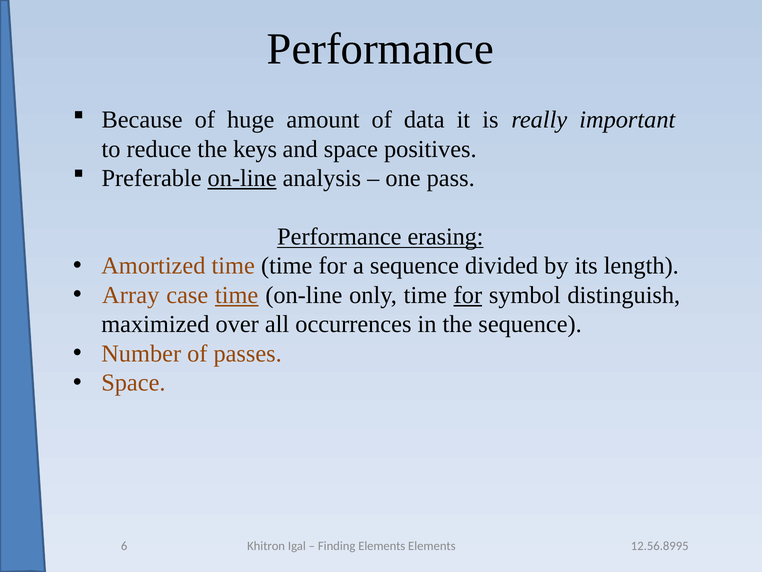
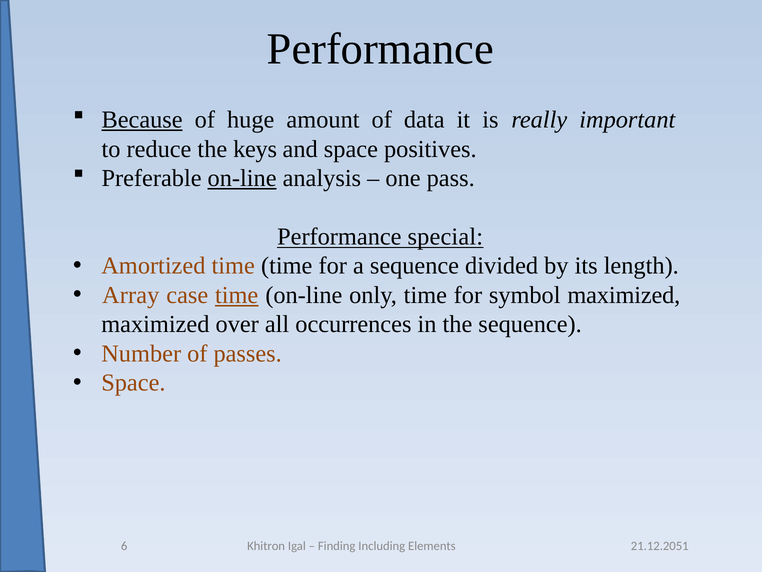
Because underline: none -> present
erasing: erasing -> special
for at (468, 295) underline: present -> none
symbol distinguish: distinguish -> maximized
Finding Elements: Elements -> Including
12.56.8995: 12.56.8995 -> 21.12.2051
